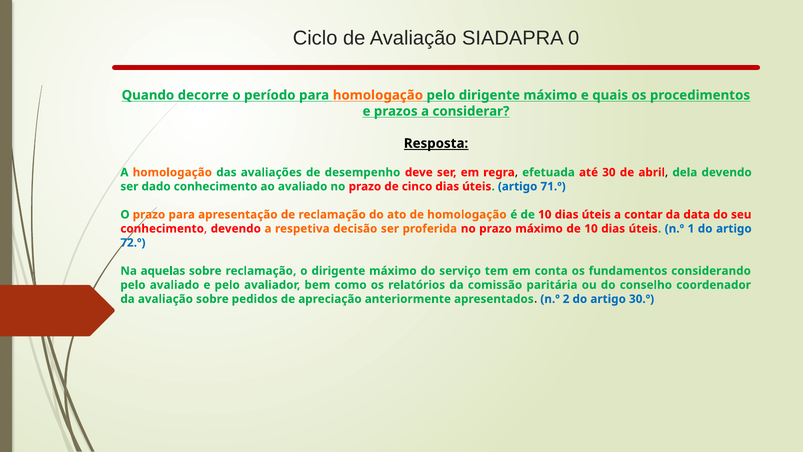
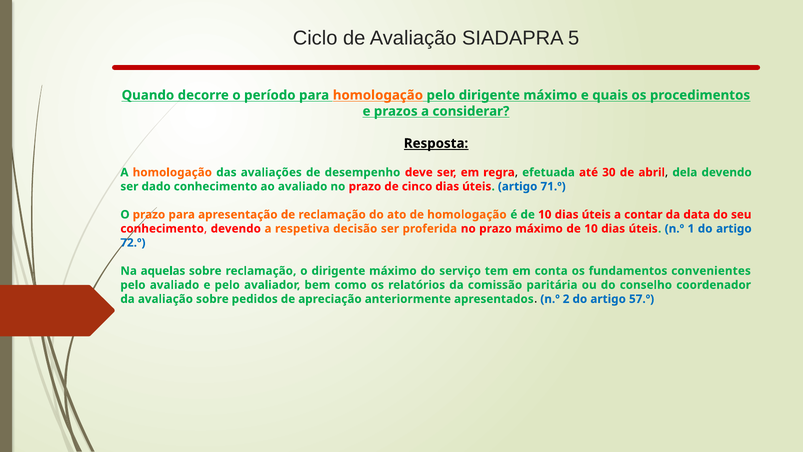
0: 0 -> 5
considerando: considerando -> convenientes
30.º: 30.º -> 57.º
